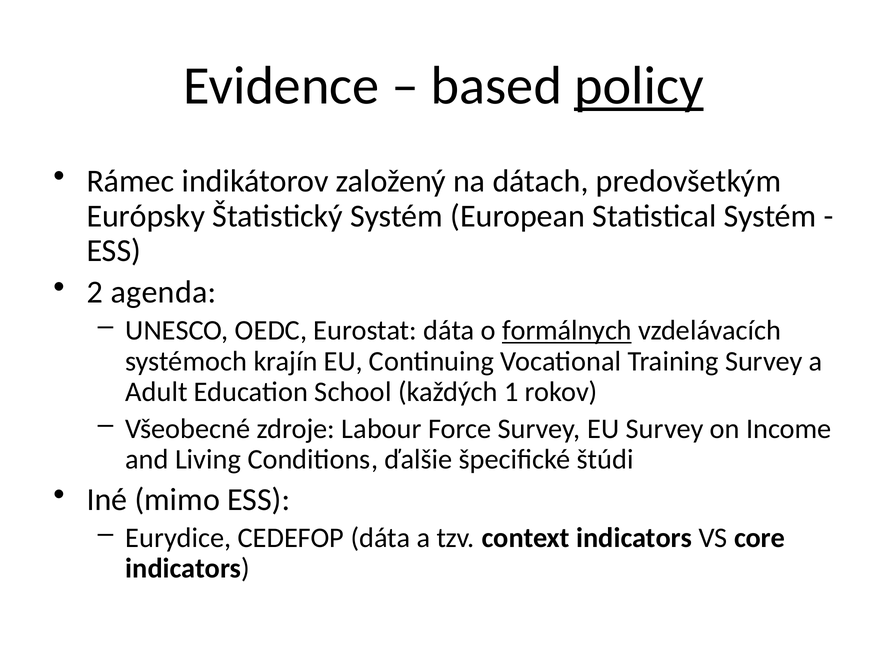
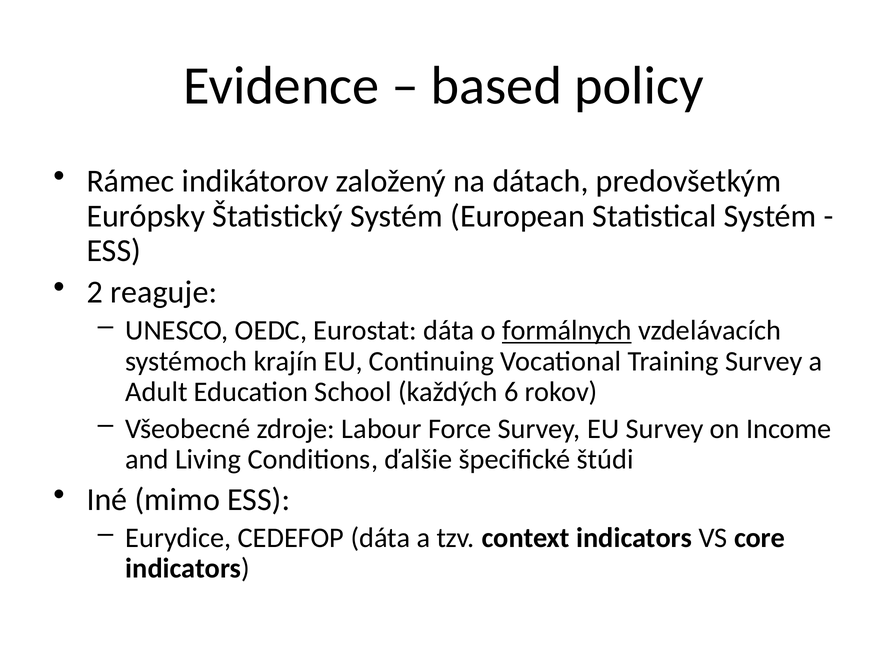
policy underline: present -> none
agenda: agenda -> reaguje
1: 1 -> 6
